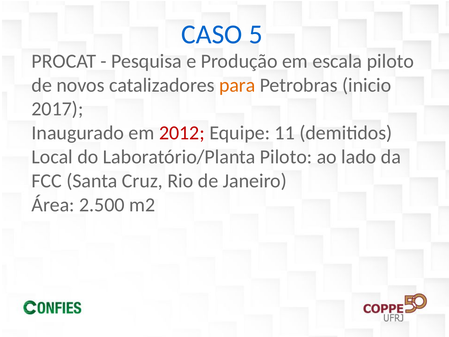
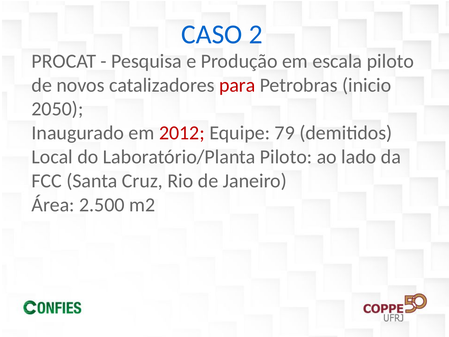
5: 5 -> 2
para colour: orange -> red
2017: 2017 -> 2050
11: 11 -> 79
